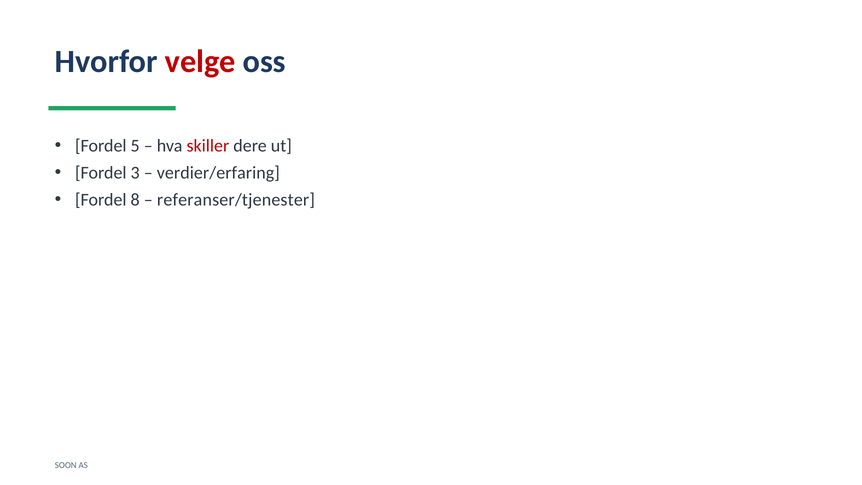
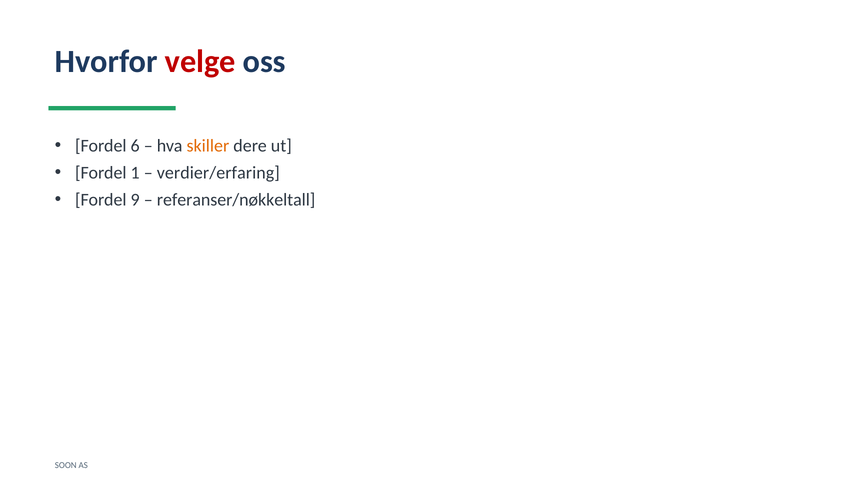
5: 5 -> 6
skiller colour: red -> orange
3: 3 -> 1
8: 8 -> 9
referanser/tjenester: referanser/tjenester -> referanser/nøkkeltall
